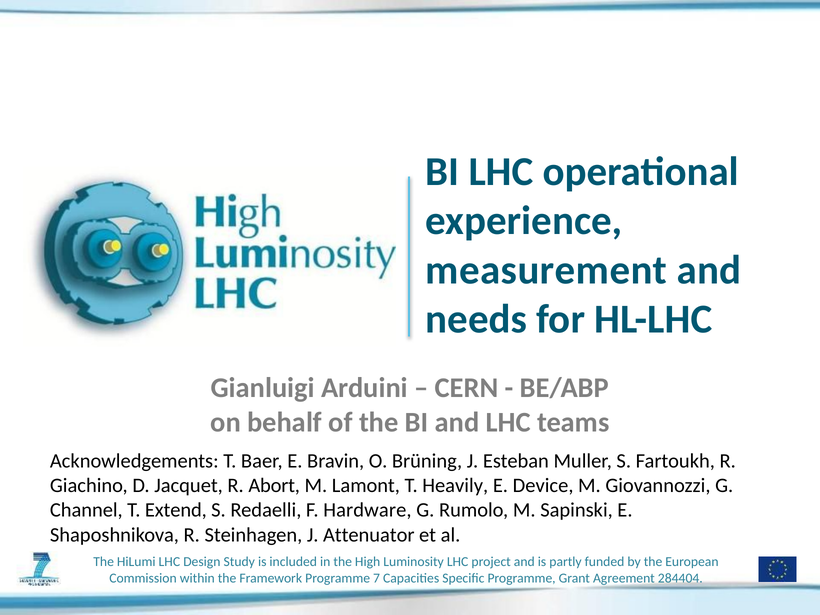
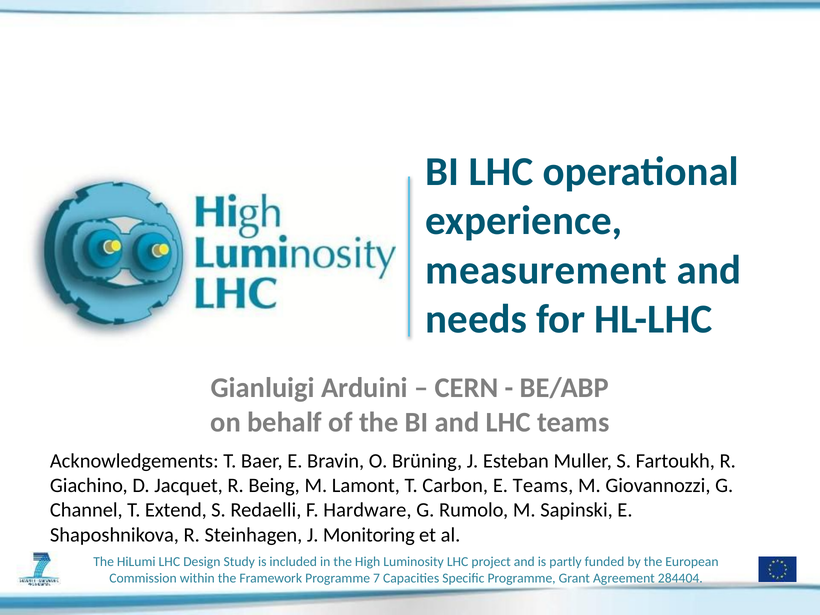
Abort: Abort -> Being
Heavily: Heavily -> Carbon
E Device: Device -> Teams
Attenuator: Attenuator -> Monitoring
